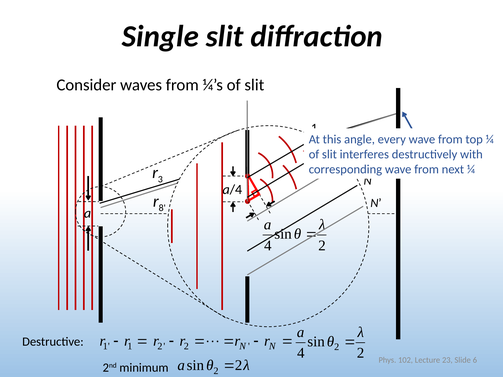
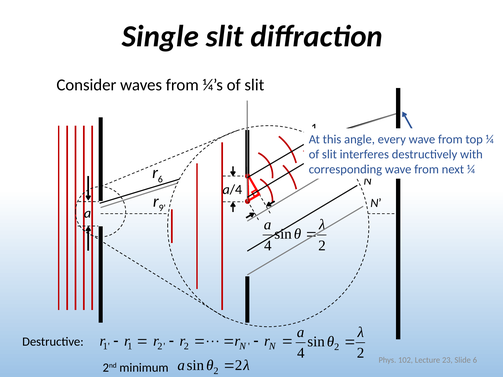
3 at (160, 179): 3 -> 6
8: 8 -> 9
